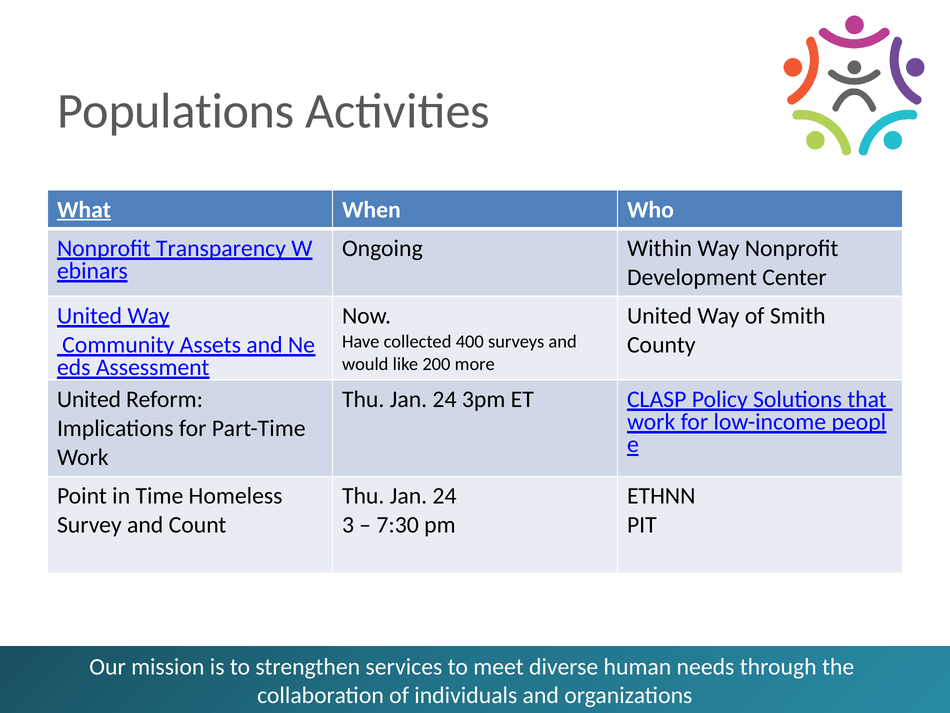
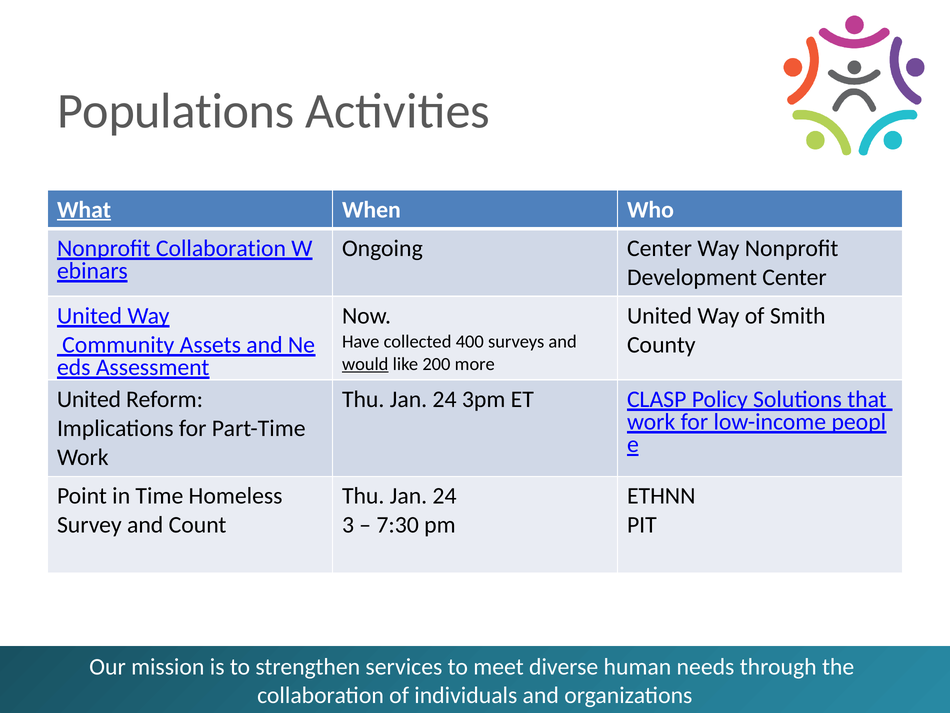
Nonprofit Transparency: Transparency -> Collaboration
Ongoing Within: Within -> Center
would underline: none -> present
